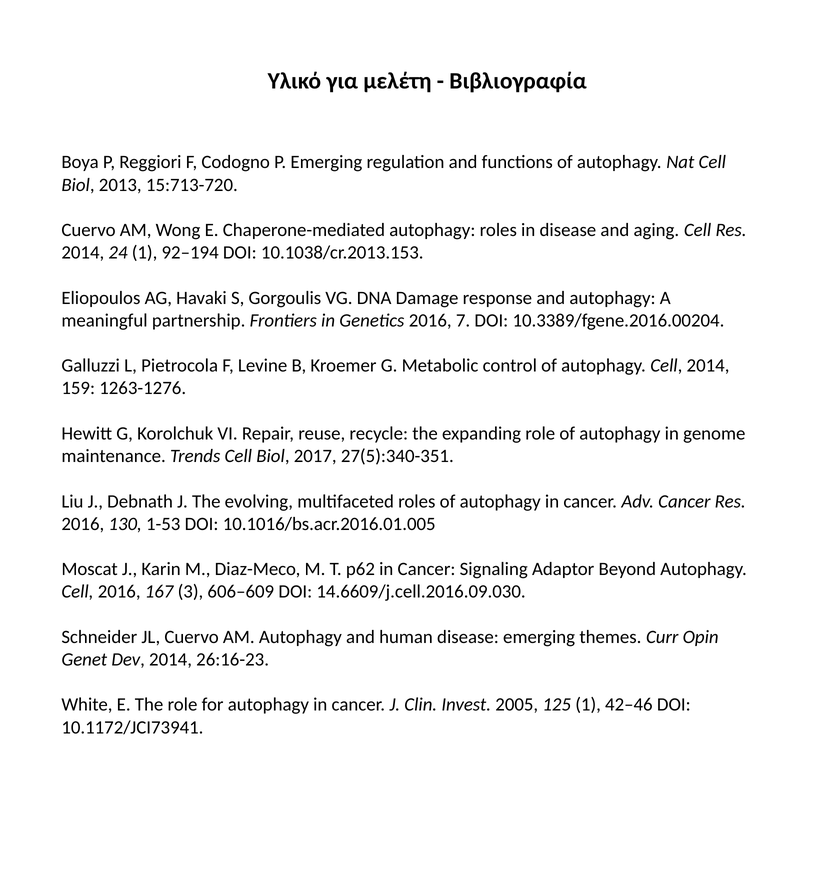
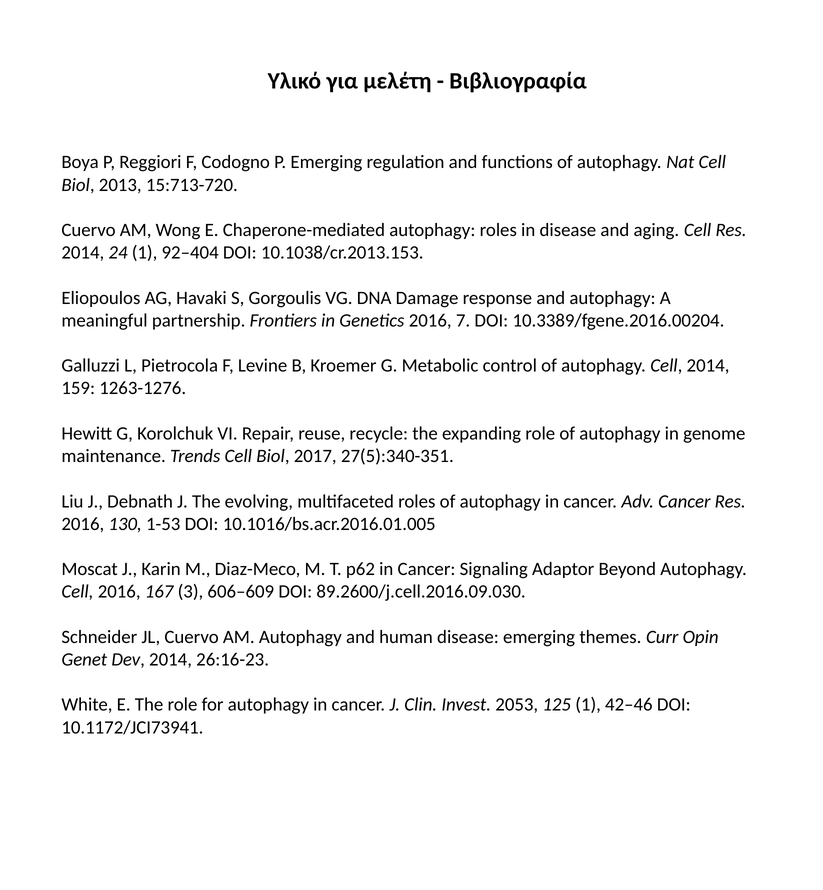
92–194: 92–194 -> 92–404
14.6609/j.cell.2016.09.030: 14.6609/j.cell.2016.09.030 -> 89.2600/j.cell.2016.09.030
2005: 2005 -> 2053
